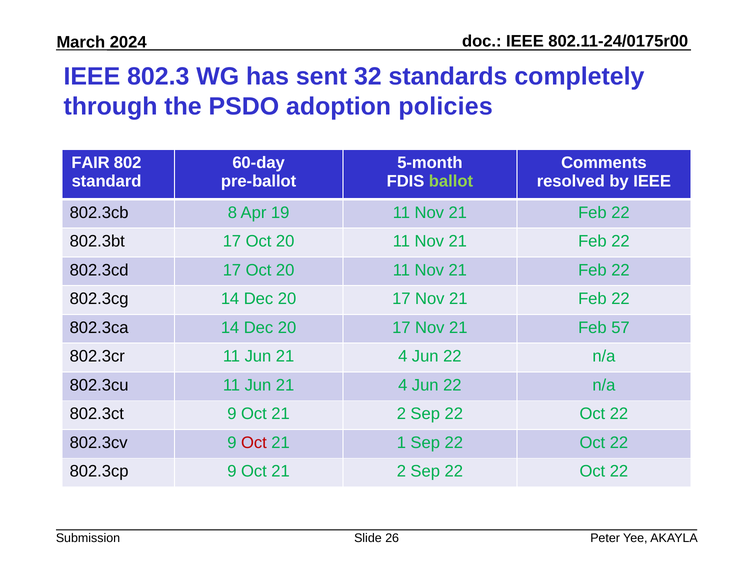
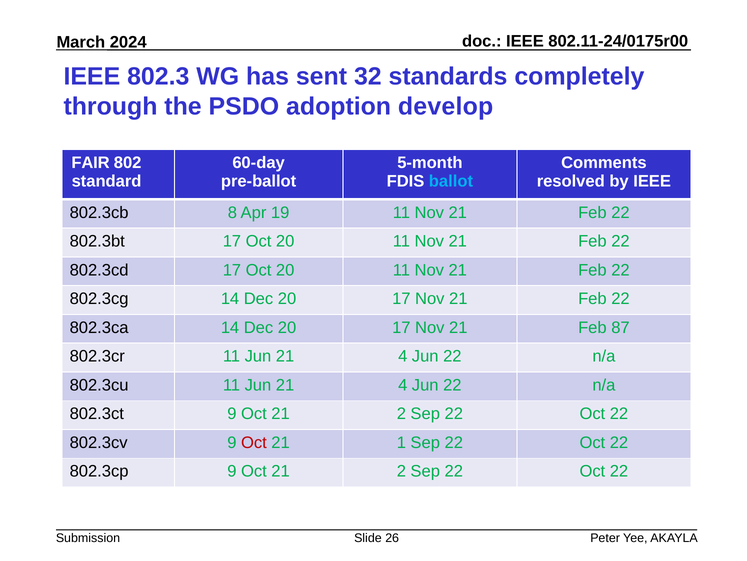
policies: policies -> develop
ballot colour: light green -> light blue
57: 57 -> 87
